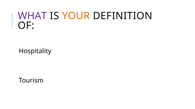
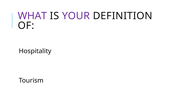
YOUR colour: orange -> purple
